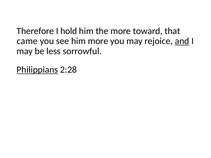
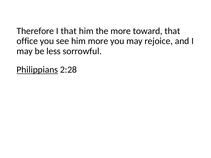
I hold: hold -> that
came: came -> office
and underline: present -> none
